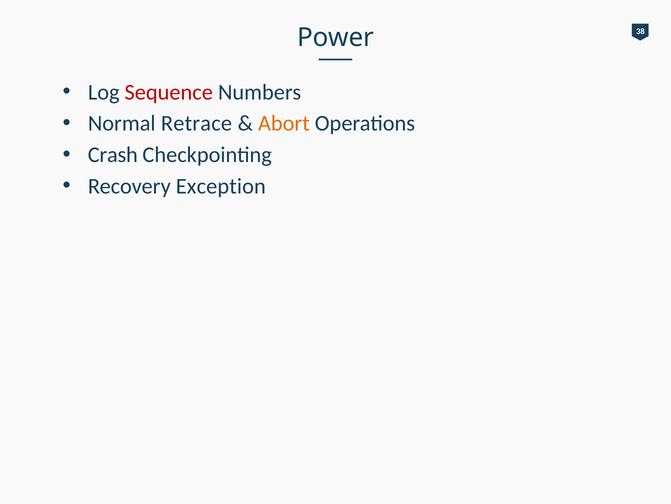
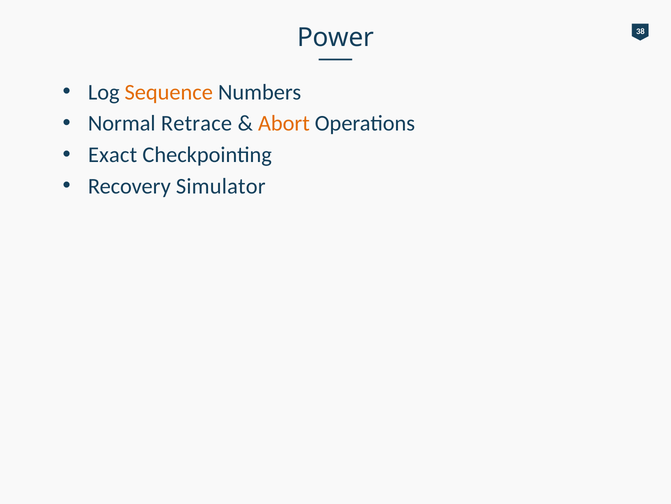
Sequence colour: red -> orange
Crash: Crash -> Exact
Exception: Exception -> Simulator
